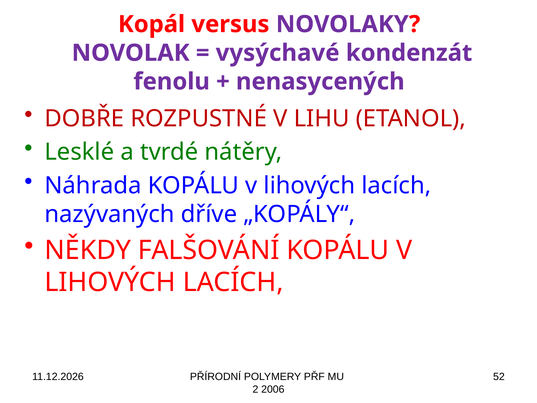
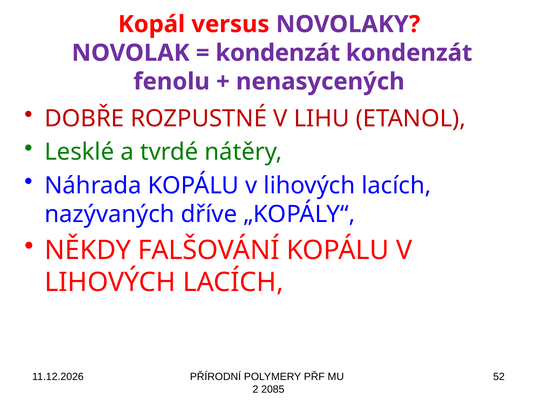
vysýchavé at (278, 53): vysýchavé -> kondenzát
2006: 2006 -> 2085
